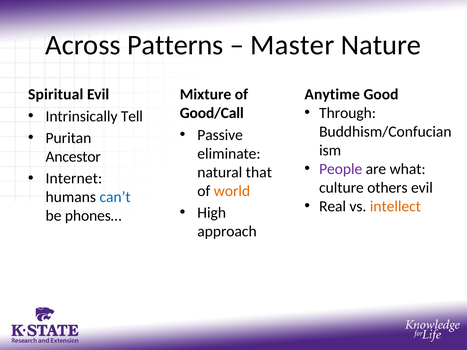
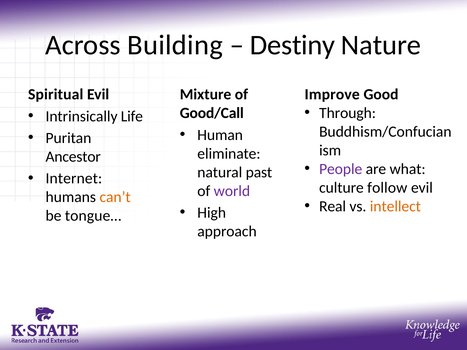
Patterns: Patterns -> Building
Master: Master -> Destiny
Anytime: Anytime -> Improve
Tell: Tell -> Life
Passive: Passive -> Human
that: that -> past
others: others -> follow
world colour: orange -> purple
can’t colour: blue -> orange
phones…: phones… -> tongue…
